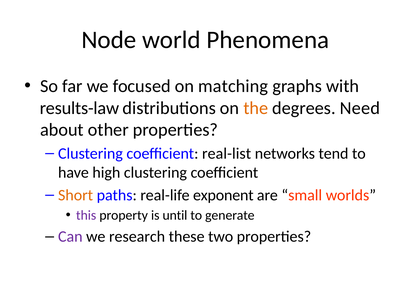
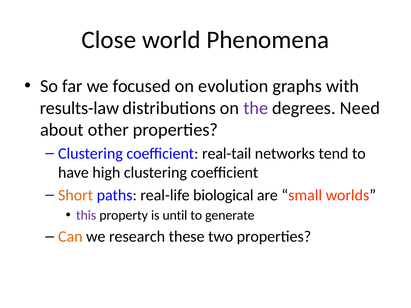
Node: Node -> Close
matching: matching -> evolution
the colour: orange -> purple
real-list: real-list -> real-tail
exponent: exponent -> biological
Can colour: purple -> orange
